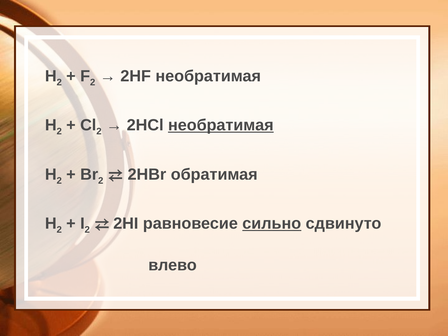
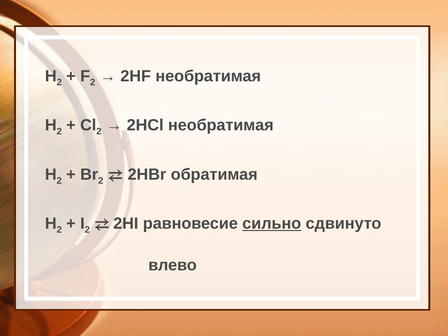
необратимая at (221, 125) underline: present -> none
